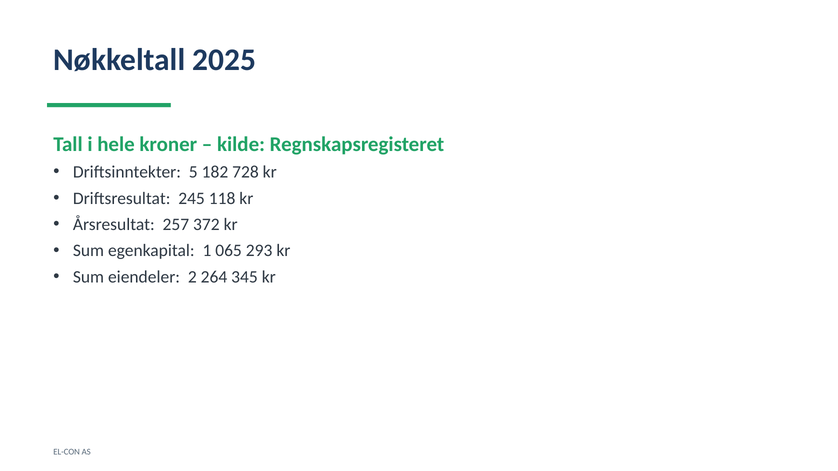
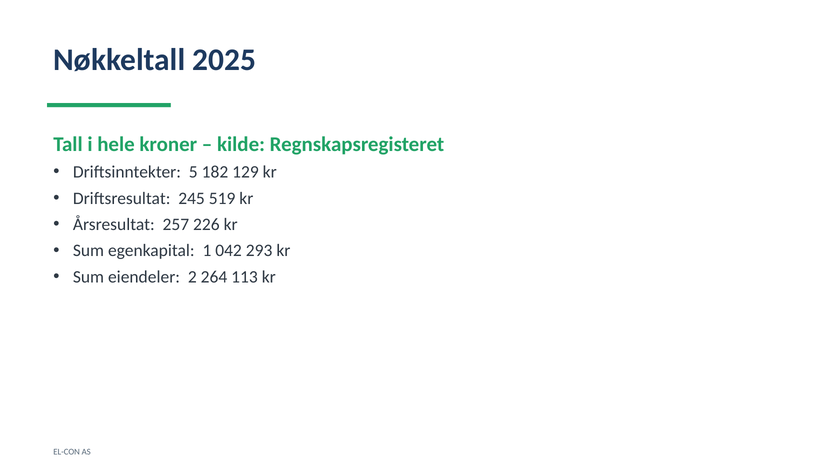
728: 728 -> 129
118: 118 -> 519
372: 372 -> 226
065: 065 -> 042
345: 345 -> 113
